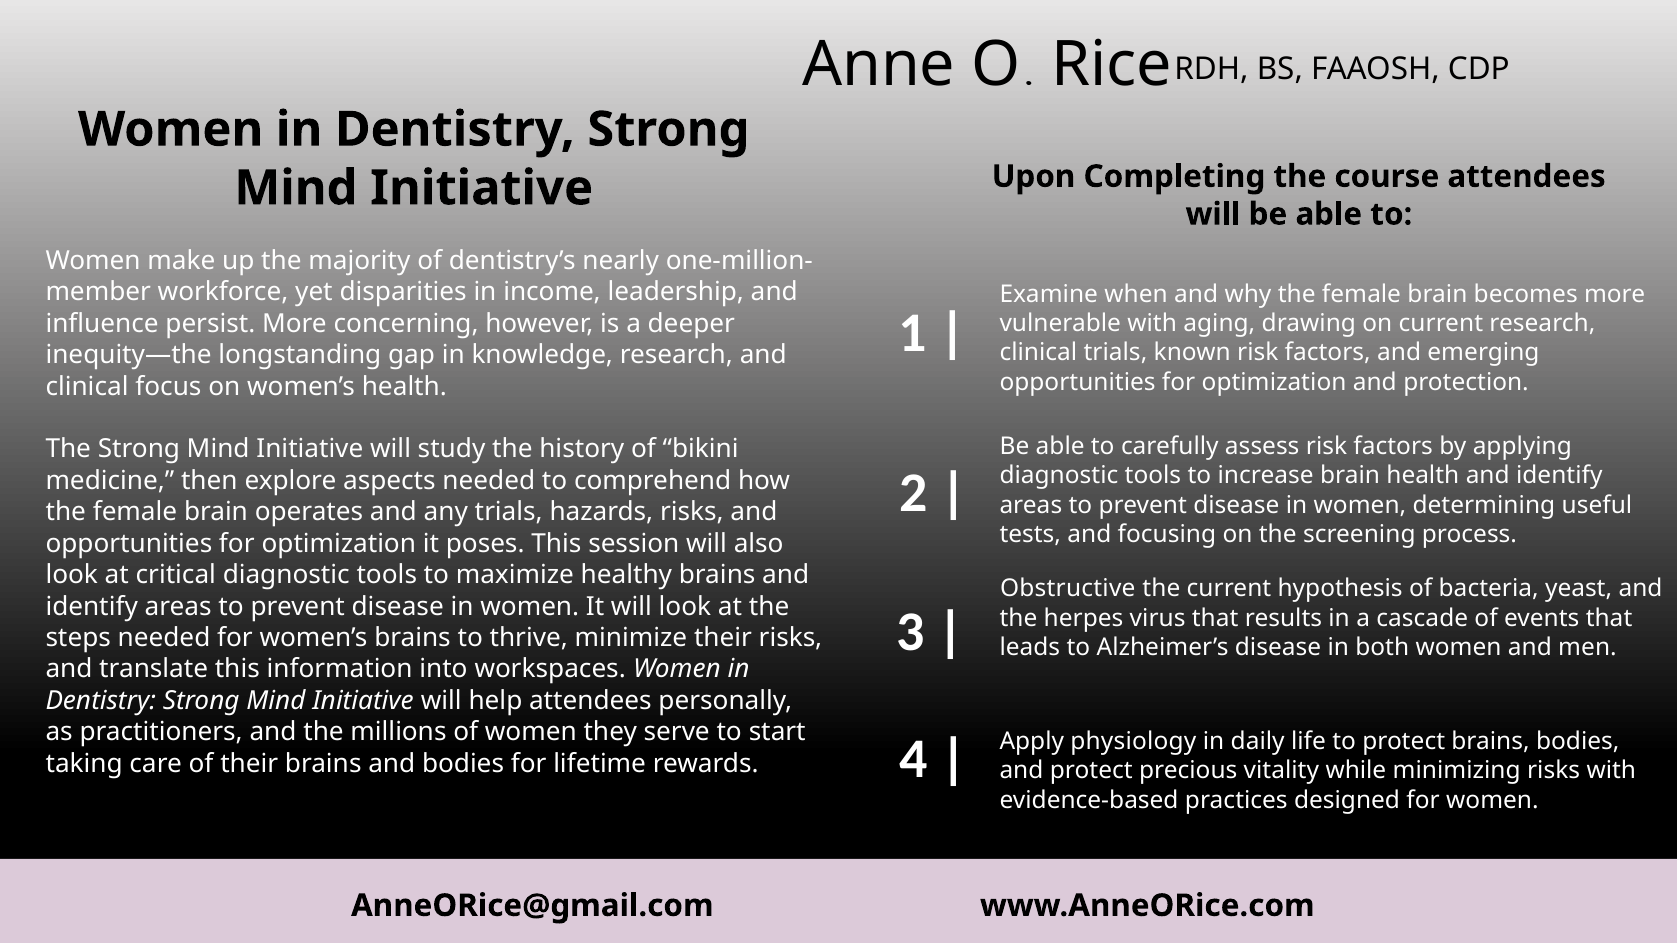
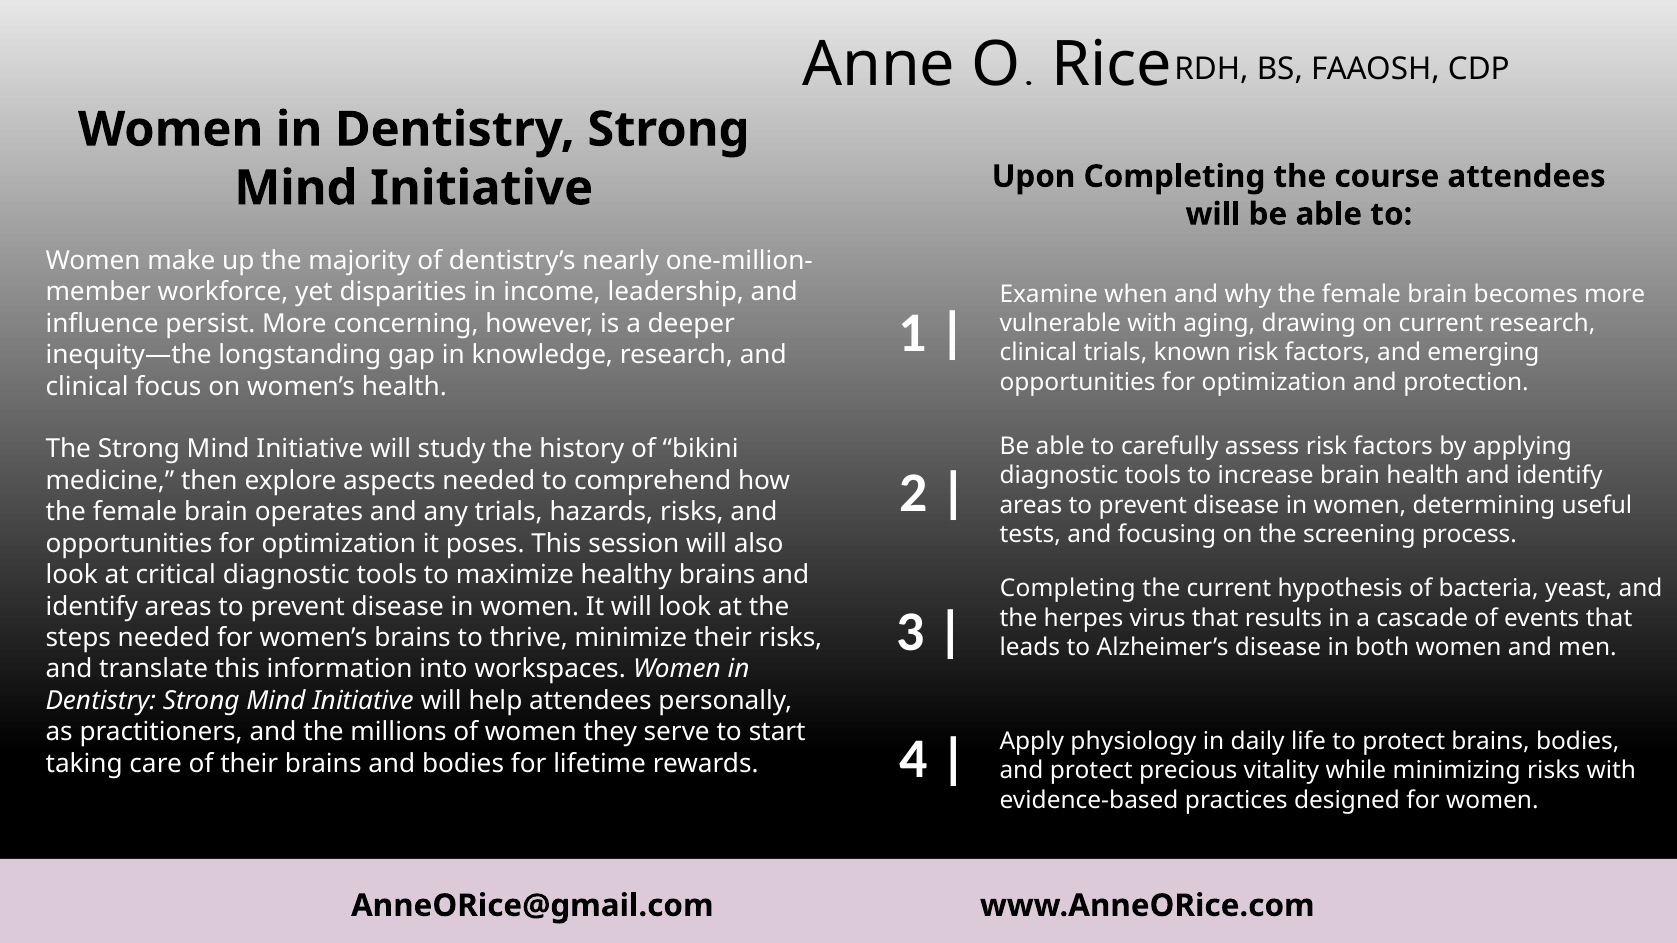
Obstructive at (1068, 589): Obstructive -> Completing
